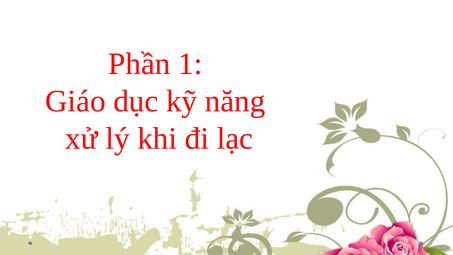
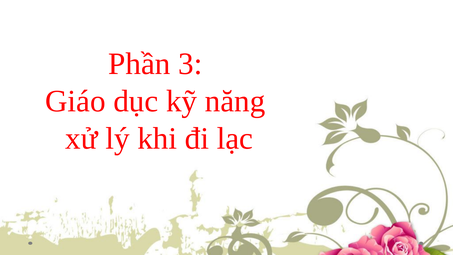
1: 1 -> 3
